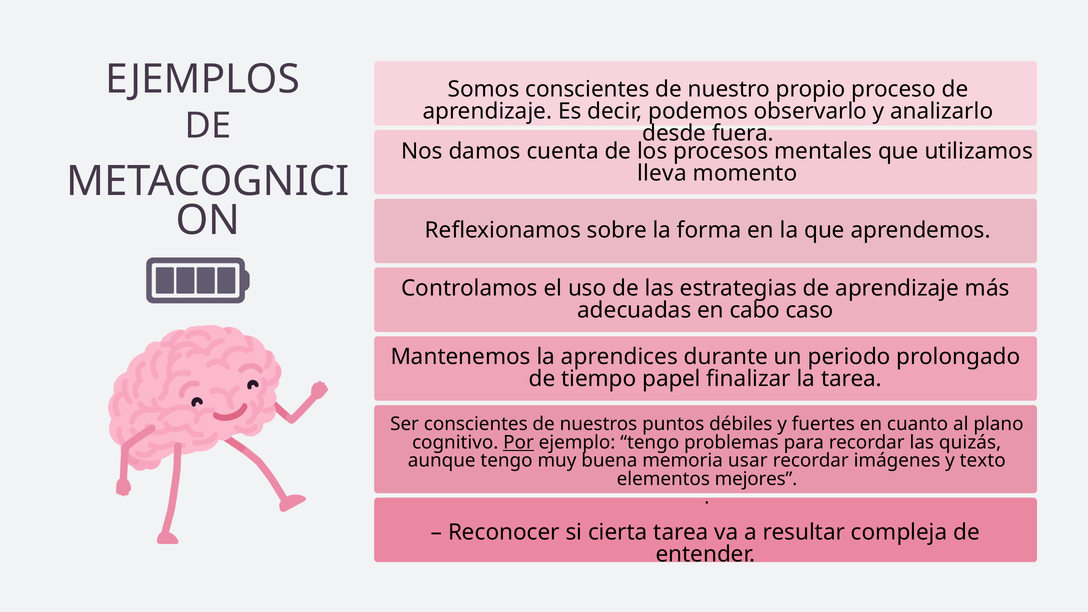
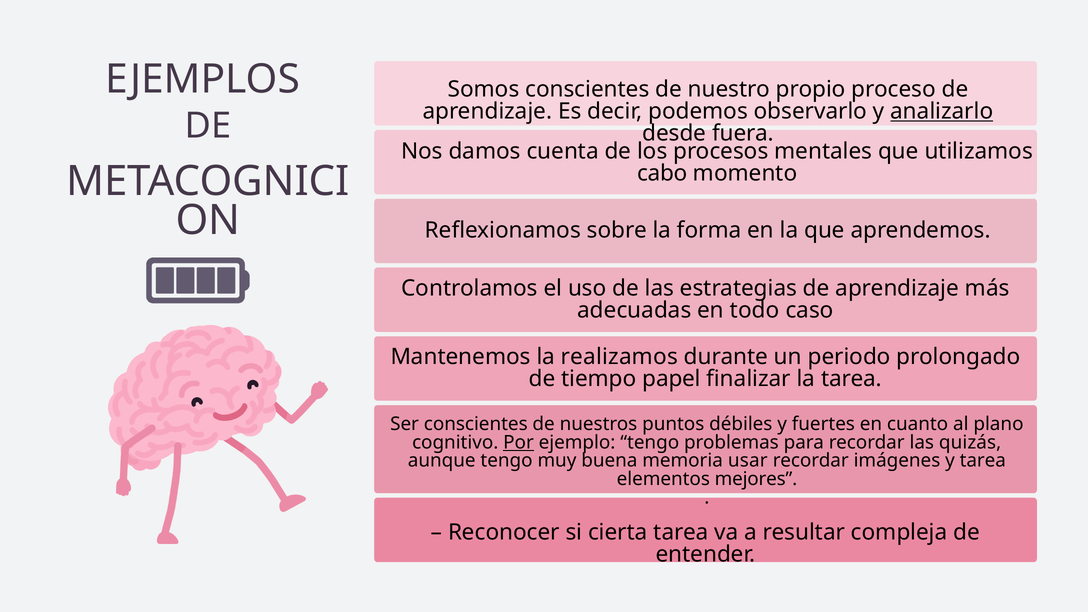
analizarlo underline: none -> present
lleva: lleva -> cabo
cabo: cabo -> todo
aprendices: aprendices -> realizamos
y texto: texto -> tarea
